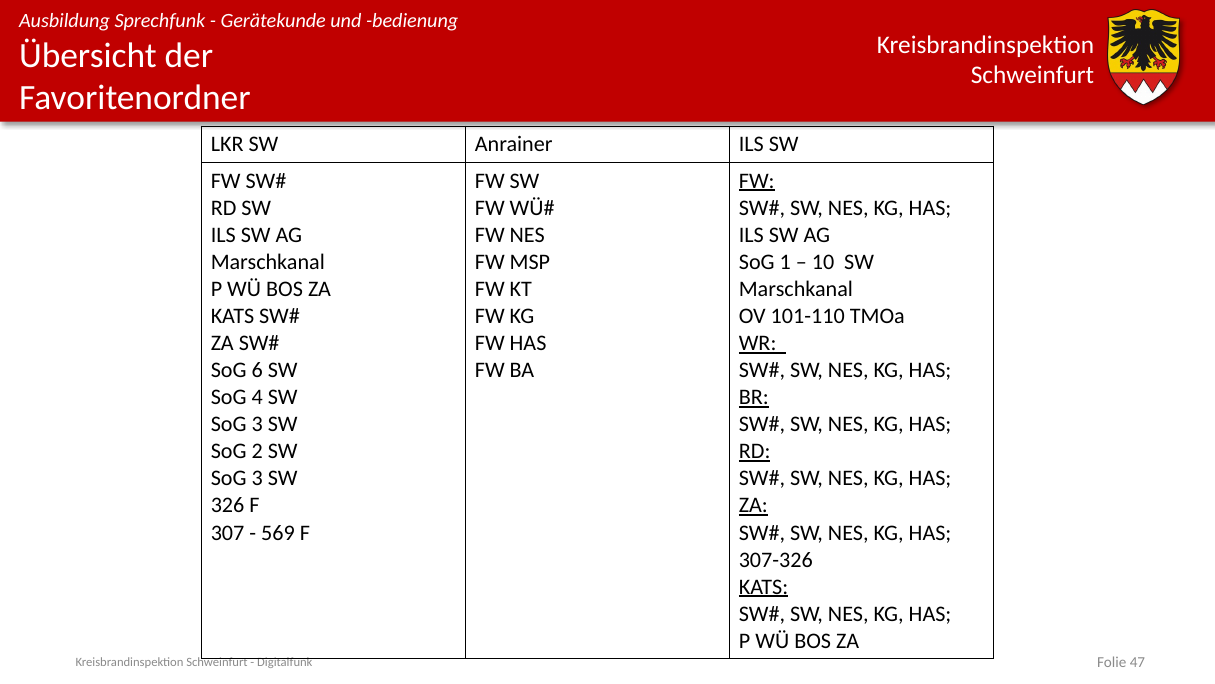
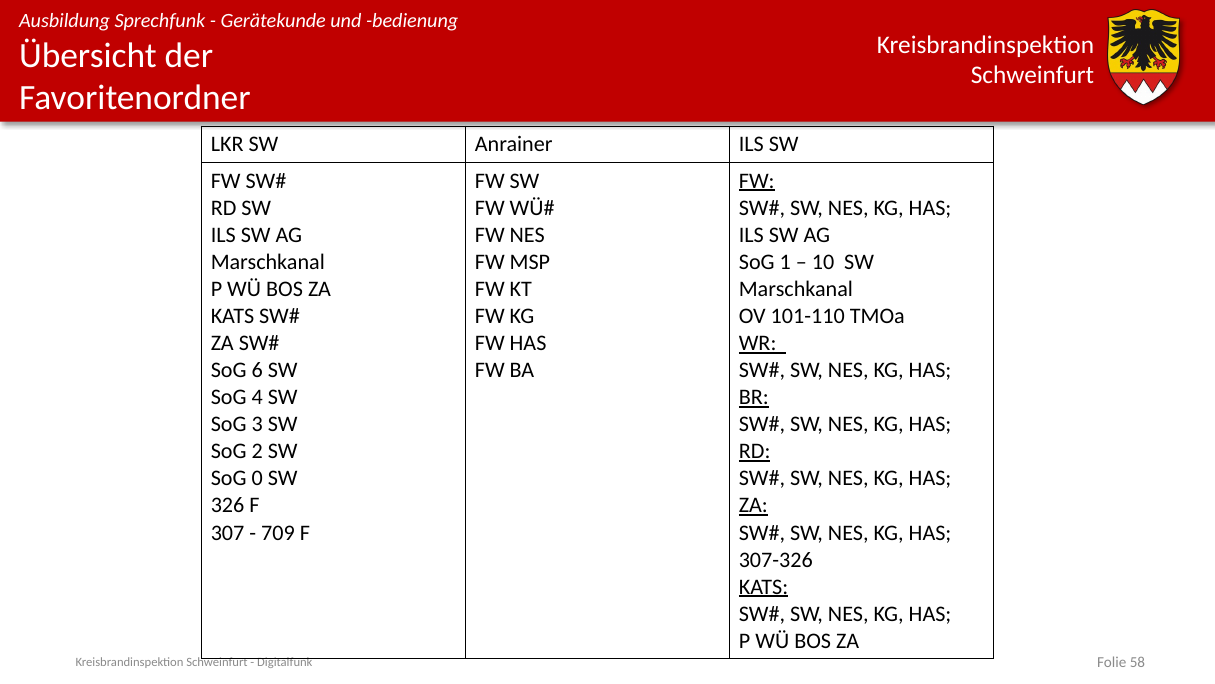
3 at (257, 478): 3 -> 0
569: 569 -> 709
47: 47 -> 58
